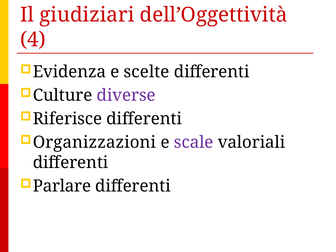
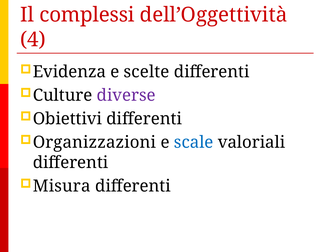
giudiziari: giudiziari -> complessi
Riferisce: Riferisce -> Obiettivi
scale colour: purple -> blue
Parlare: Parlare -> Misura
